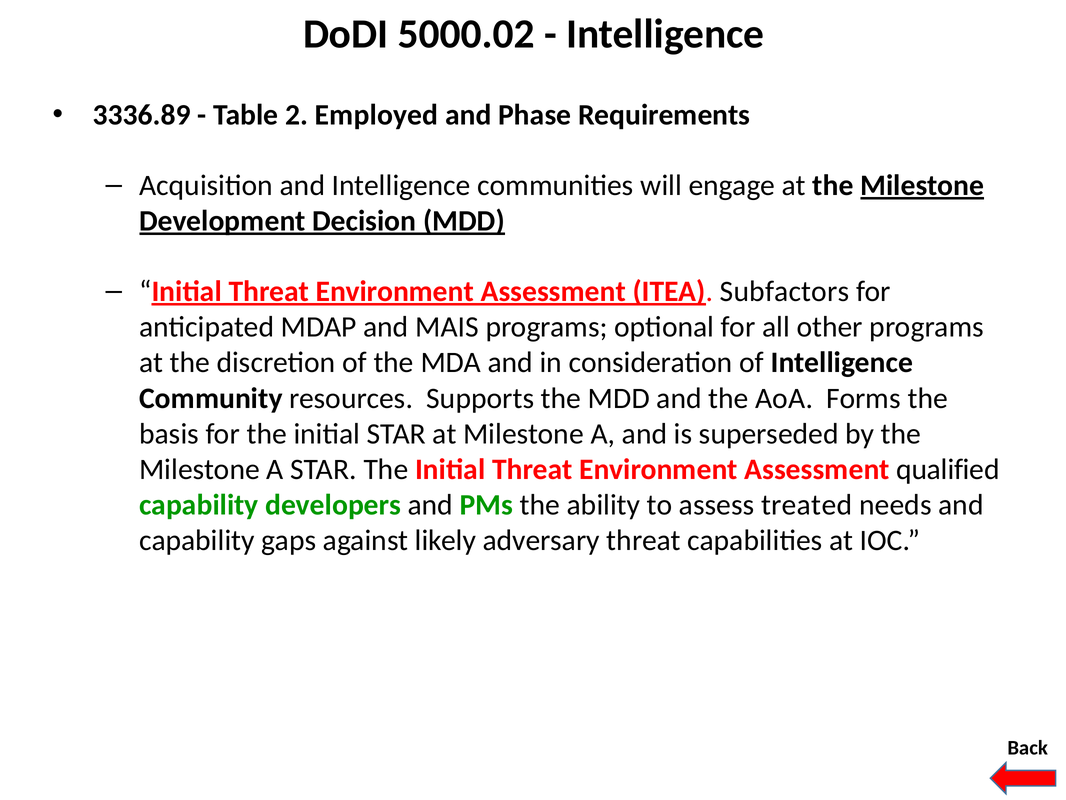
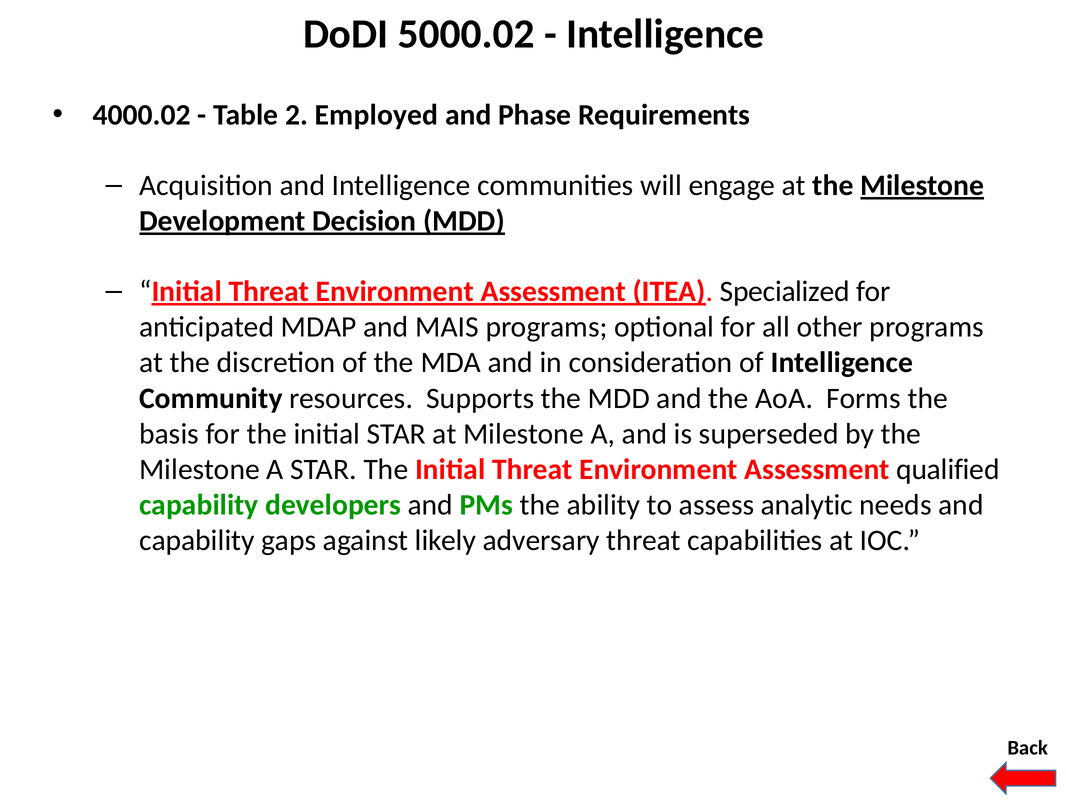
3336.89: 3336.89 -> 4000.02
Subfactors: Subfactors -> Specialized
treated: treated -> analytic
